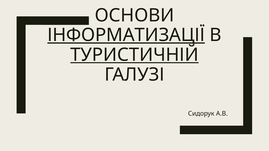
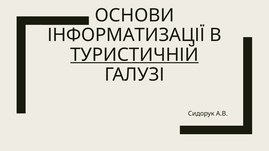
ІНФОРМАТИЗАЦІЇ underline: present -> none
